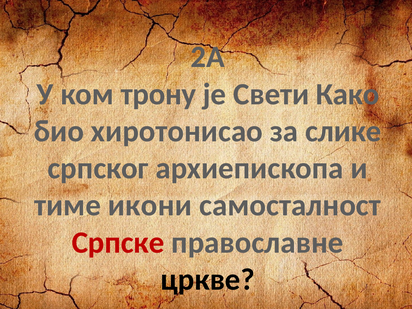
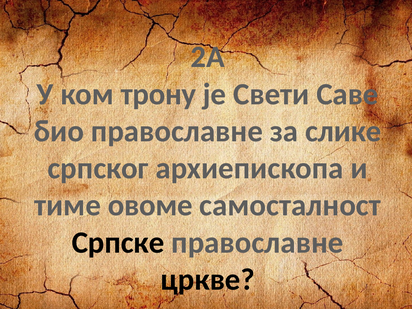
Како: Како -> Саве
био хиротонисао: хиротонисао -> православне
икони: икони -> овоме
Српске colour: red -> black
